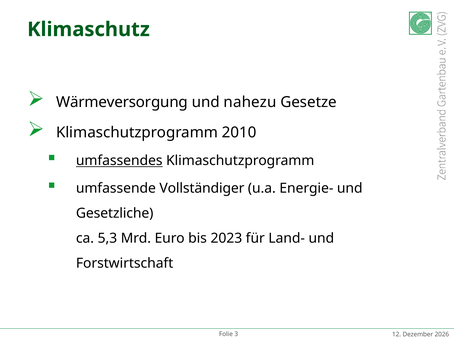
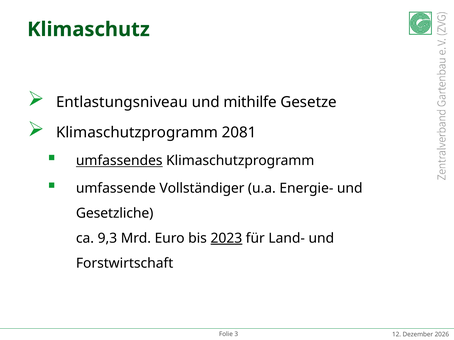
Wärmeversorgung: Wärmeversorgung -> Entlastungsniveau
nahezu: nahezu -> mithilfe
2010: 2010 -> 2081
5,3: 5,3 -> 9,3
2023 underline: none -> present
